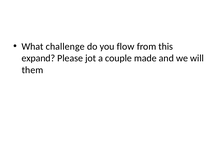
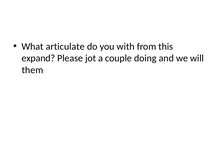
challenge: challenge -> articulate
flow: flow -> with
made: made -> doing
